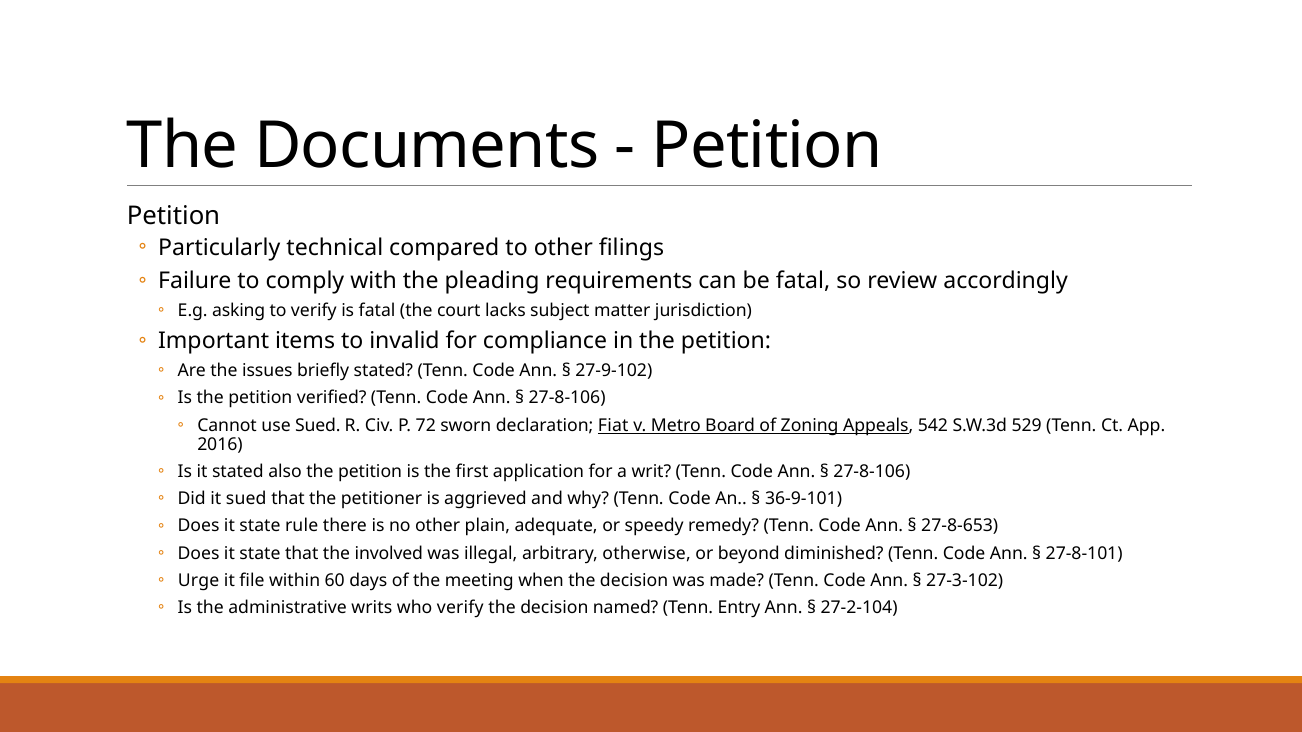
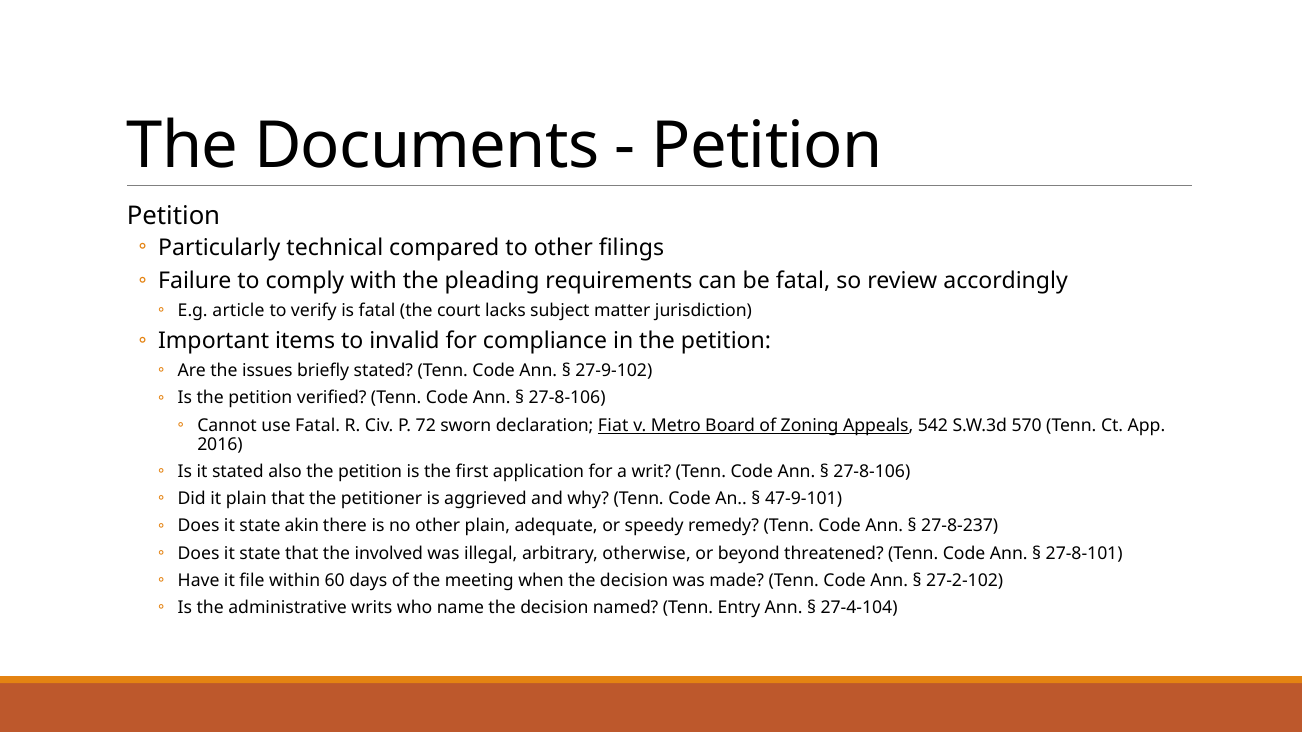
asking: asking -> article
use Sued: Sued -> Fatal
529: 529 -> 570
it sued: sued -> plain
36-9-101: 36-9-101 -> 47-9-101
rule: rule -> akin
27-8-653: 27-8-653 -> 27-8-237
diminished: diminished -> threatened
Urge: Urge -> Have
27-3-102: 27-3-102 -> 27-2-102
who verify: verify -> name
27-2-104: 27-2-104 -> 27-4-104
